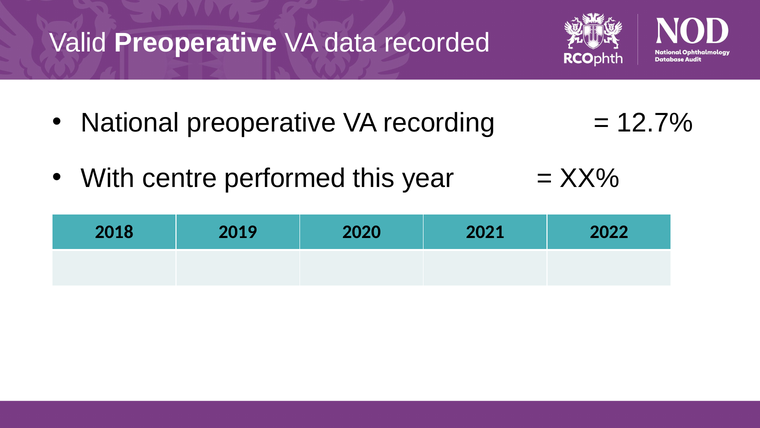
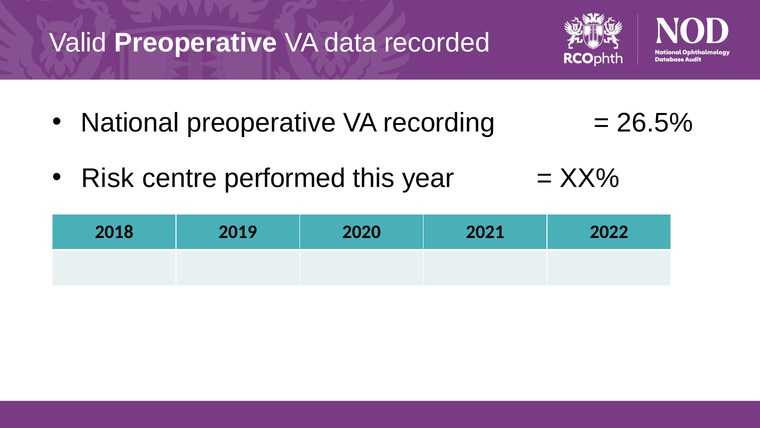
12.7%: 12.7% -> 26.5%
With: With -> Risk
